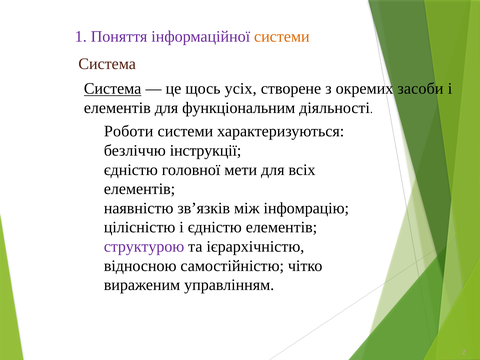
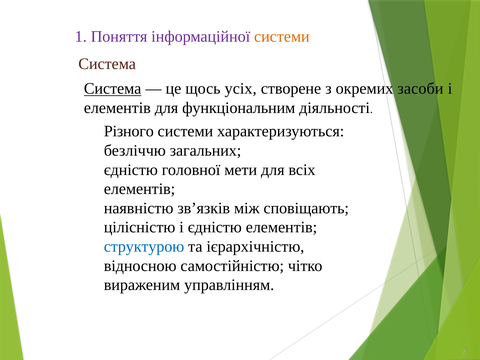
Роботи: Роботи -> Різного
інструкції: інструкції -> загальних
інфомрацію: інфомрацію -> сповіщають
структурою colour: purple -> blue
